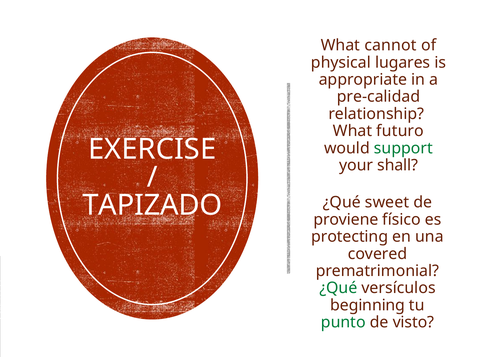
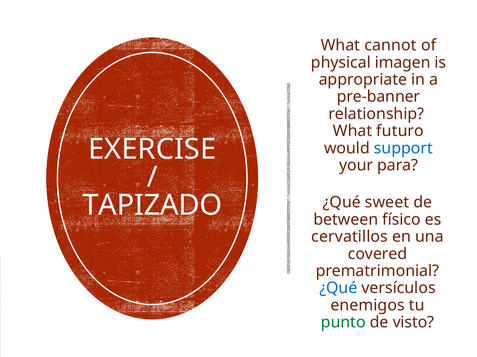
lugares: lugares -> imagen
pre-calidad: pre-calidad -> pre-banner
support colour: green -> blue
shall: shall -> para
proviene: proviene -> between
protecting: protecting -> cervatillos
¿Qué at (338, 289) colour: green -> blue
beginning: beginning -> enemigos
